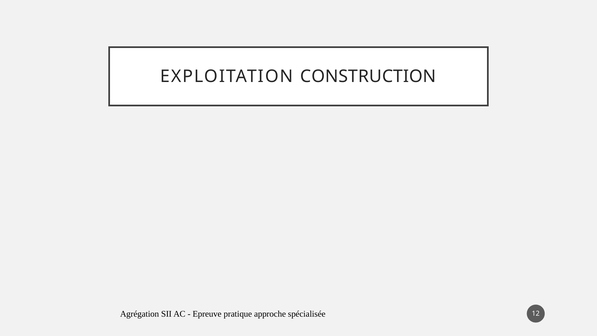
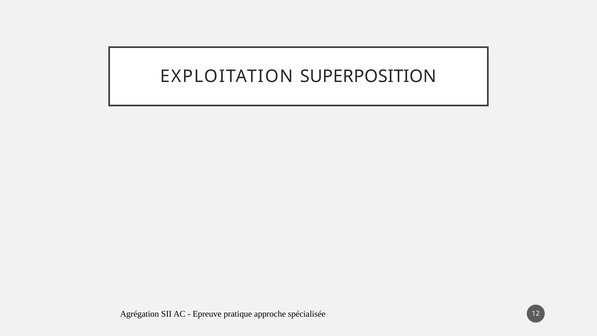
CONSTRUCTION: CONSTRUCTION -> SUPERPOSITION
